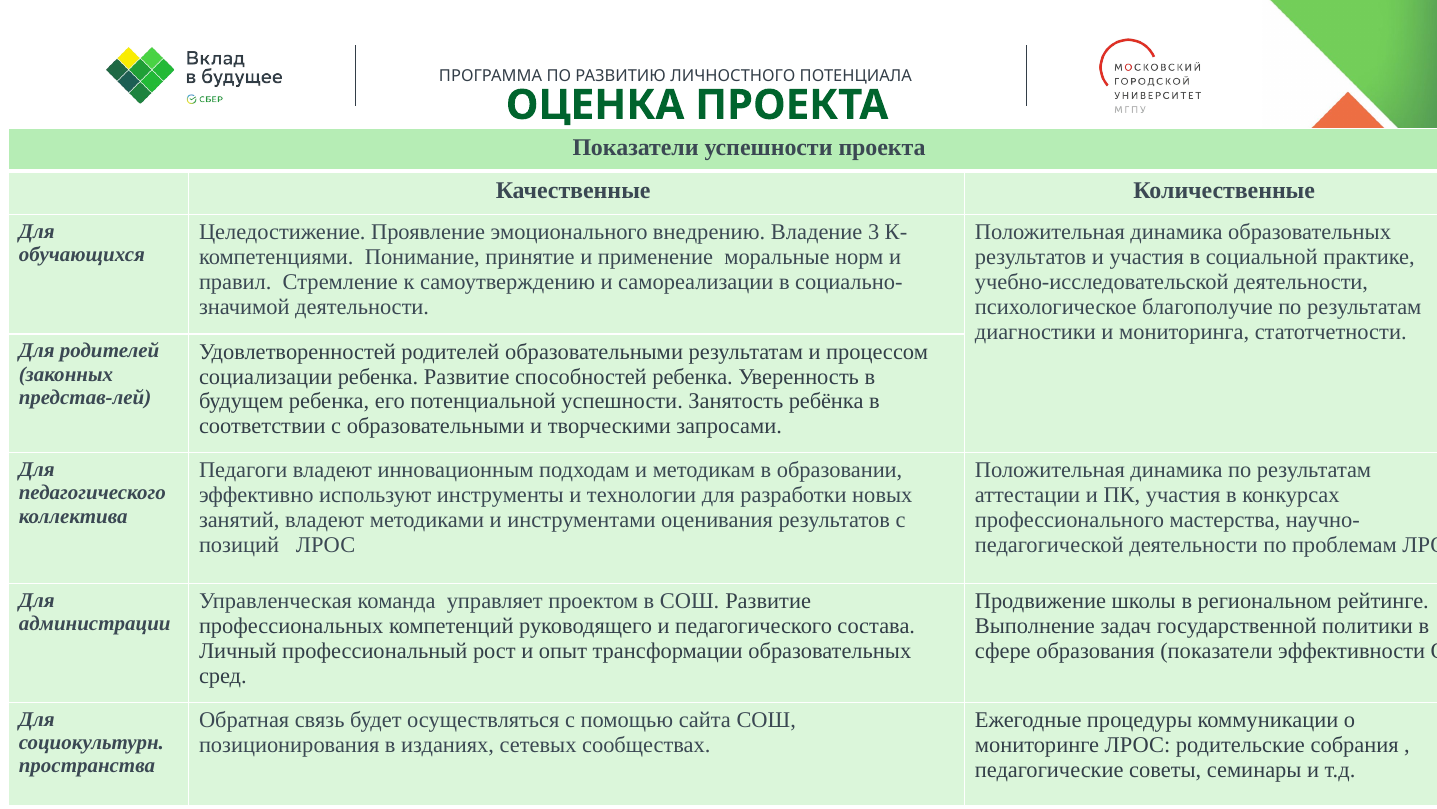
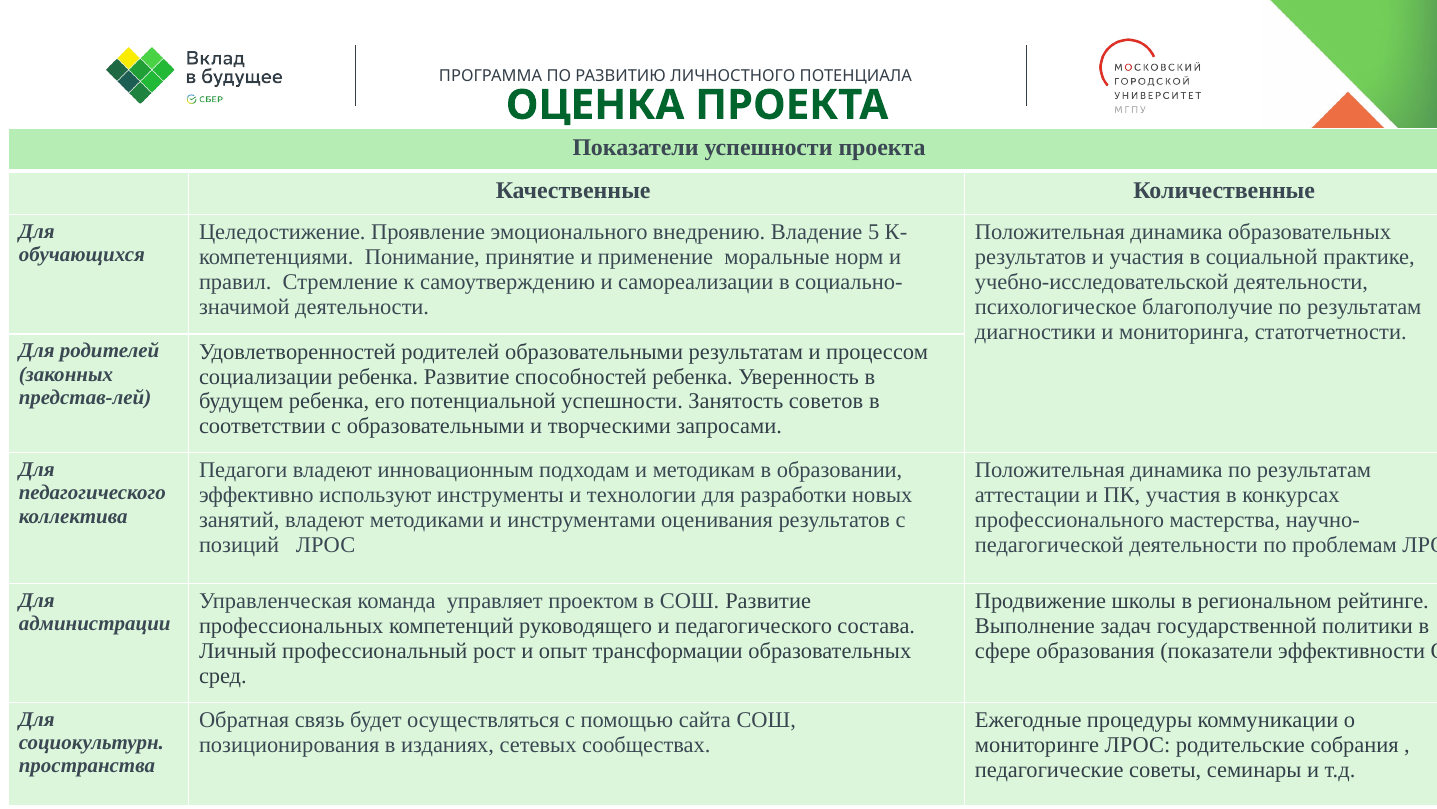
3: 3 -> 5
ребёнка: ребёнка -> советов
